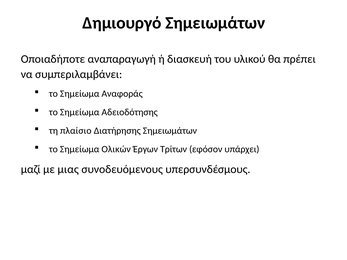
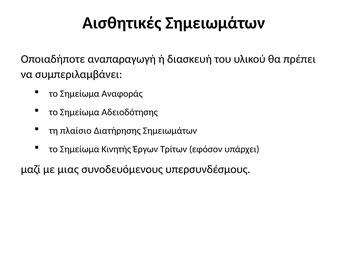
Δημιουργό: Δημιουργό -> Αισθητικές
Ολικών: Ολικών -> Κινητής
